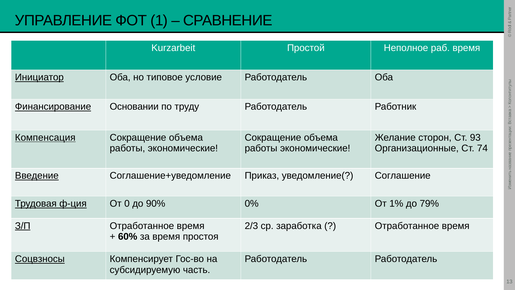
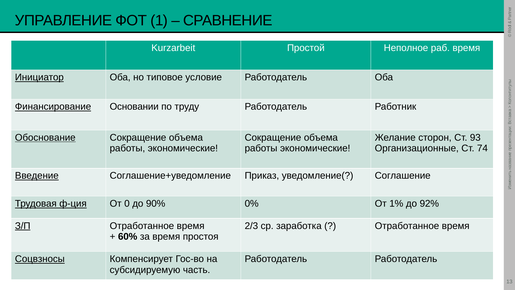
Компенсация: Компенсация -> Обоснование
79%: 79% -> 92%
